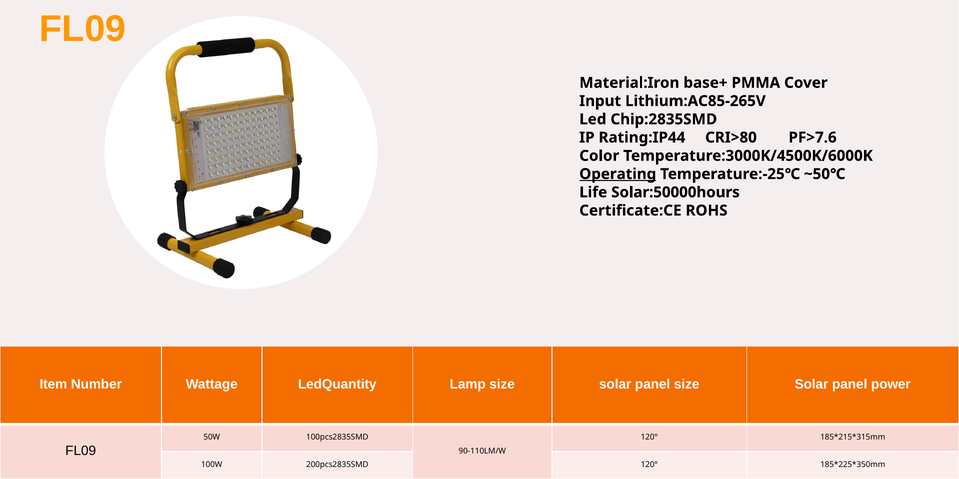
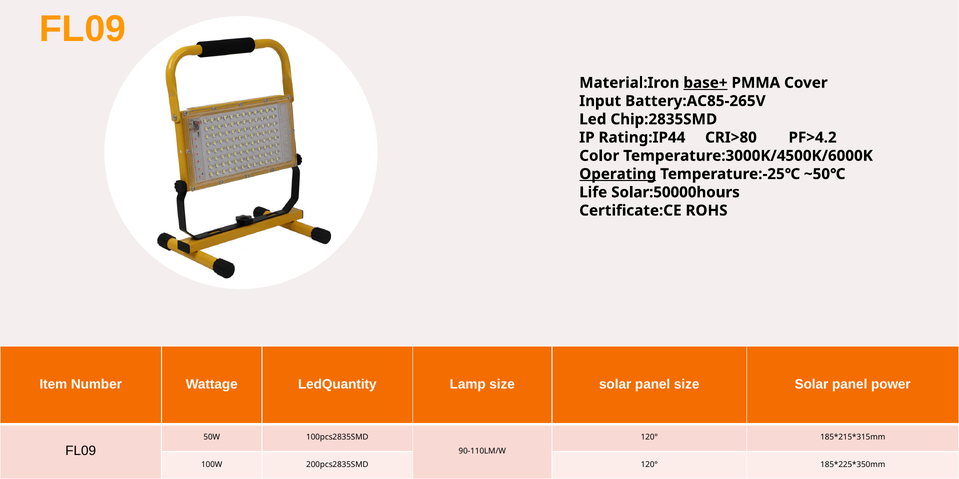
base+ underline: none -> present
Lithium:AC85-265V: Lithium:AC85-265V -> Battery:AC85-265V
PF>7.6: PF>7.6 -> PF>4.2
